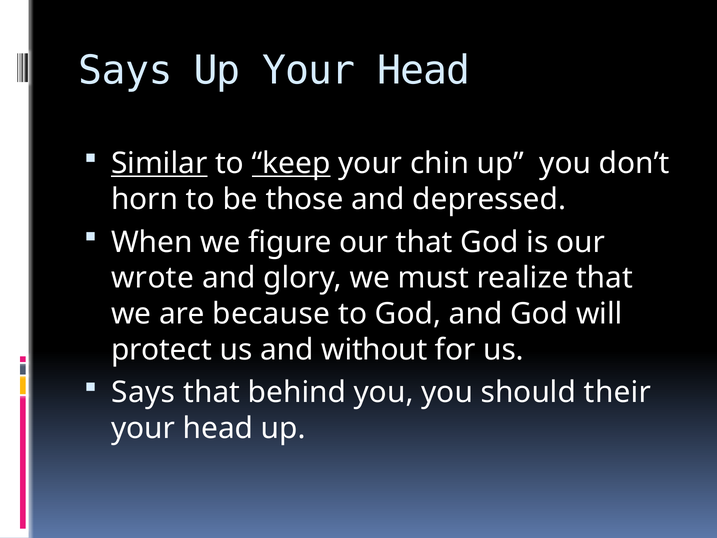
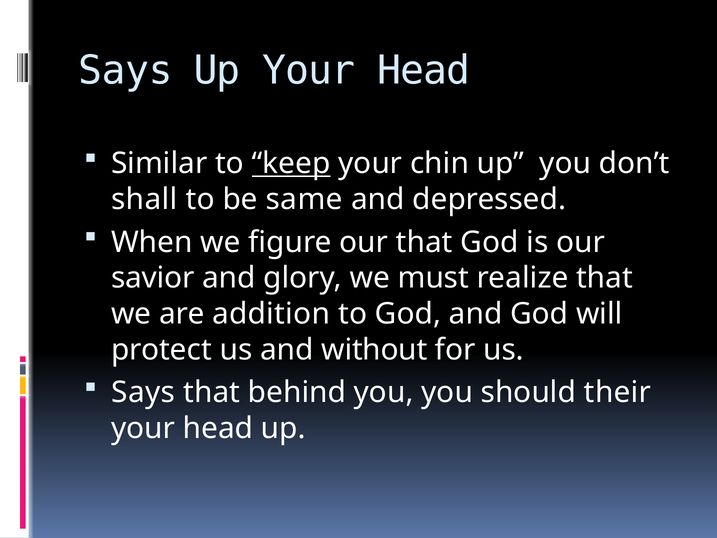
Similar underline: present -> none
horn: horn -> shall
those: those -> same
wrote: wrote -> savior
because: because -> addition
